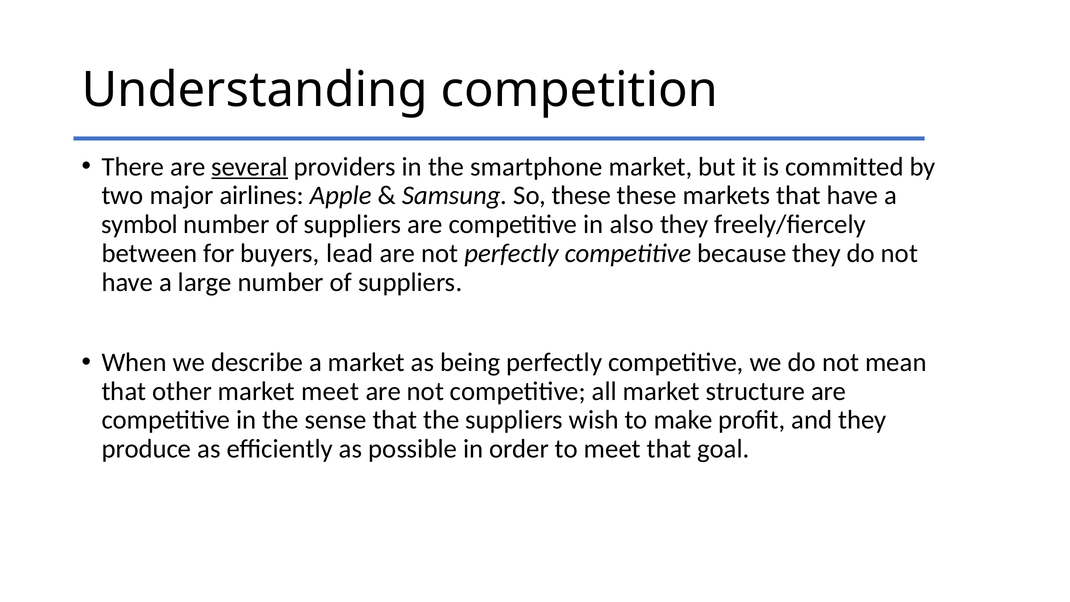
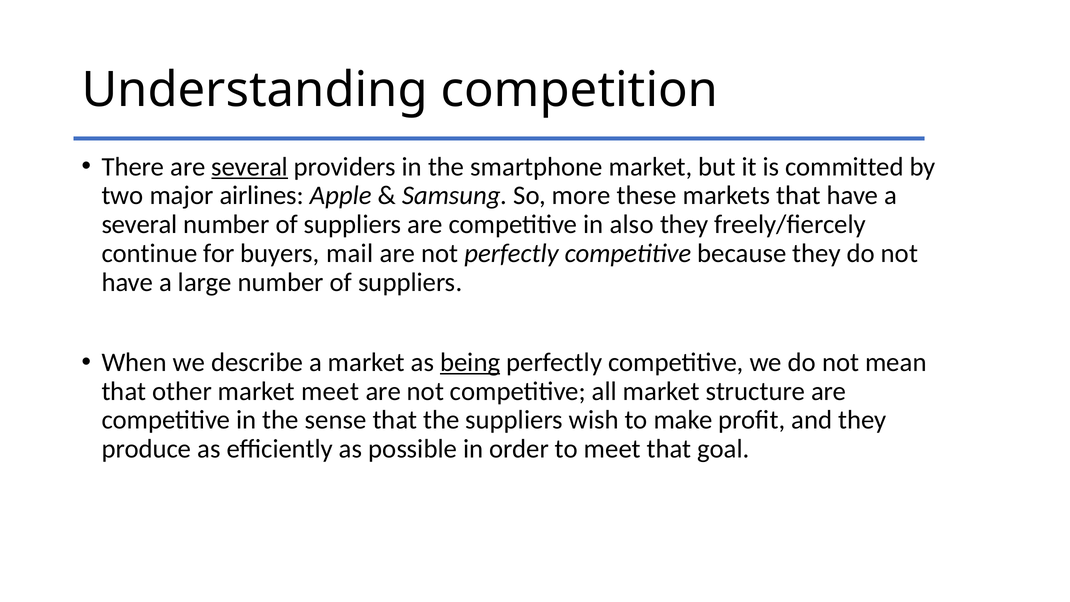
So these: these -> more
symbol at (140, 224): symbol -> several
between: between -> continue
lead: lead -> mail
being underline: none -> present
